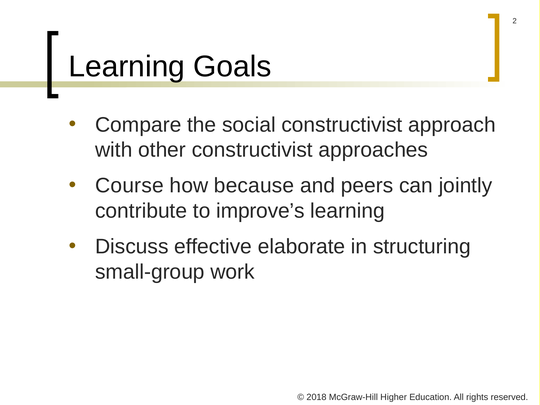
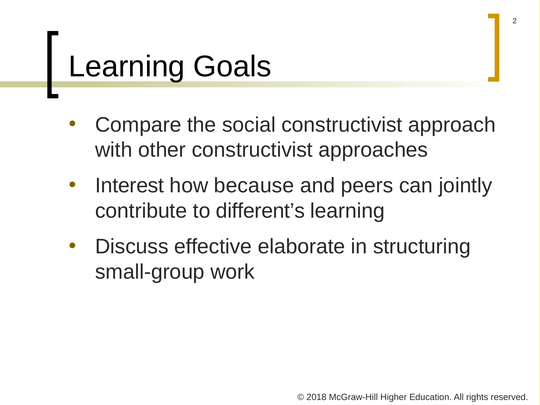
Course: Course -> Interest
improve’s: improve’s -> different’s
